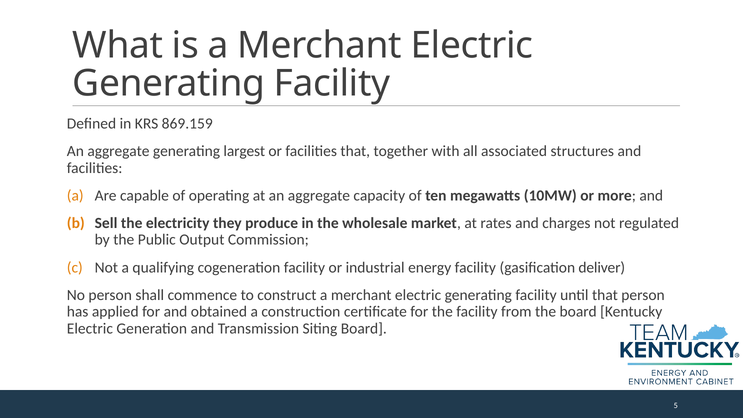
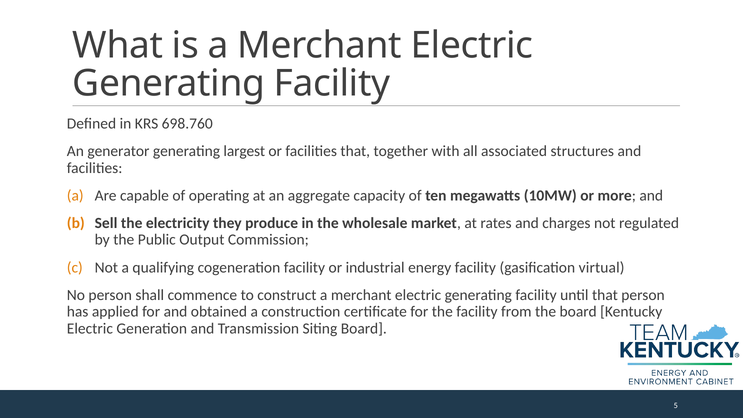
869.159: 869.159 -> 698.760
aggregate at (118, 151): aggregate -> generator
deliver: deliver -> virtual
